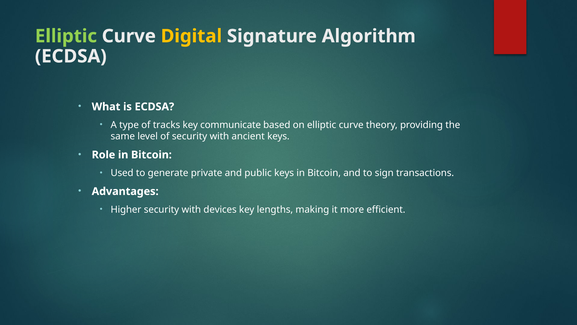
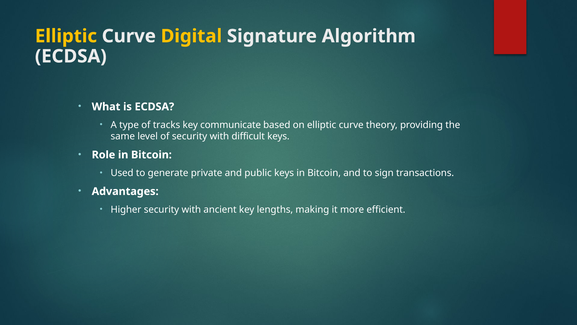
Elliptic at (66, 36) colour: light green -> yellow
ancient: ancient -> difficult
devices: devices -> ancient
